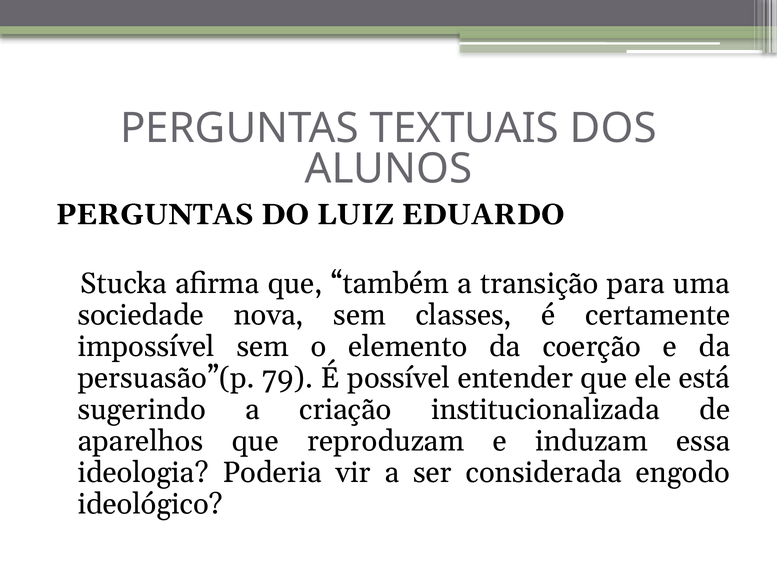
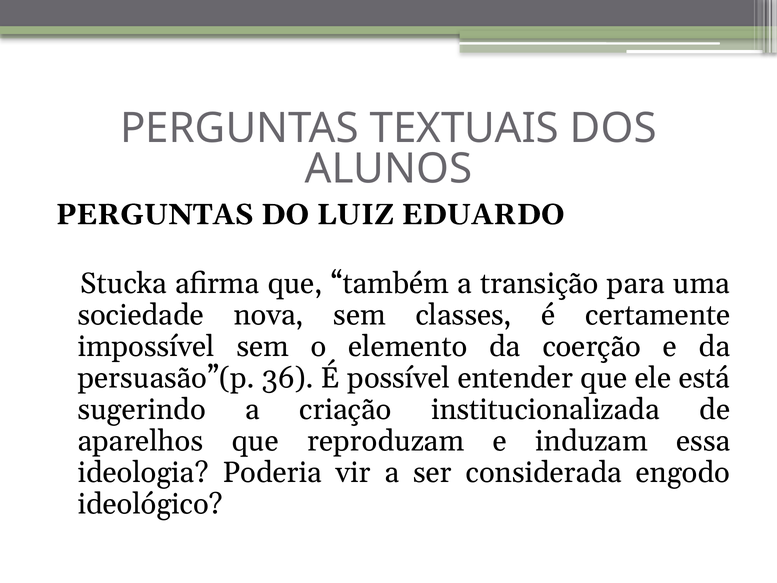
79: 79 -> 36
